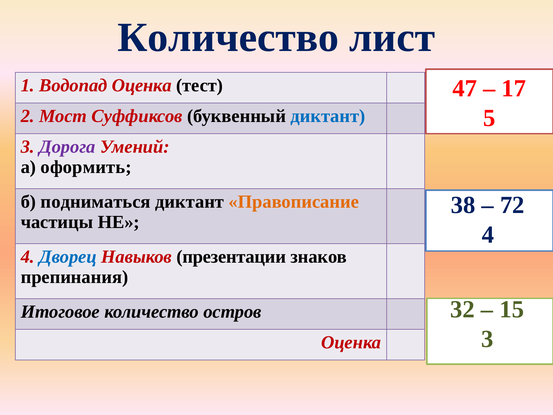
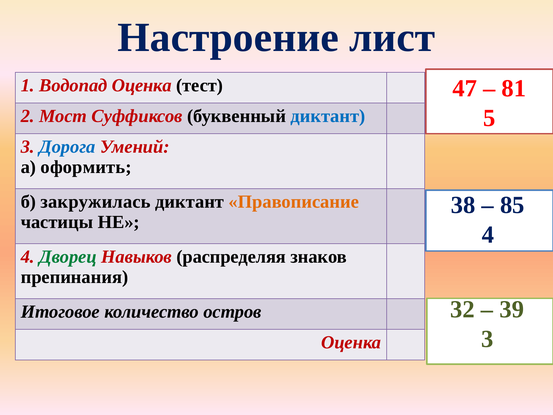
Количество at (228, 38): Количество -> Настроение
17: 17 -> 81
Дорога colour: purple -> blue
подниматься: подниматься -> закружилась
72: 72 -> 85
Дворец colour: blue -> green
презентации: презентации -> распределяя
15: 15 -> 39
